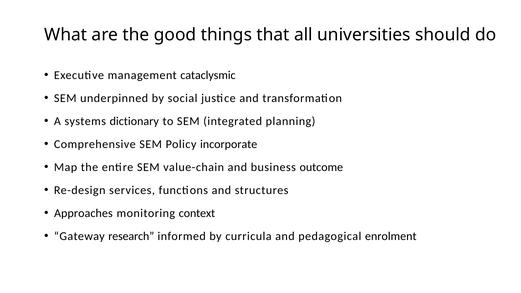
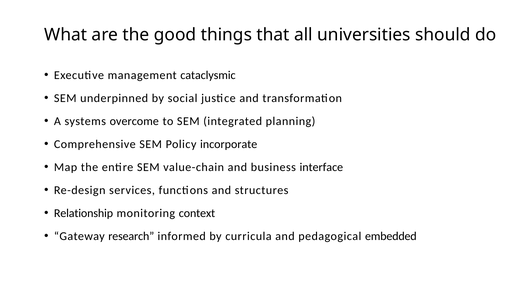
dictionary: dictionary -> overcome
outcome: outcome -> interface
Approaches: Approaches -> Relationship
enrolment: enrolment -> embedded
